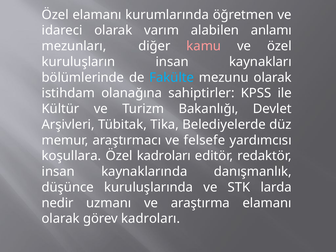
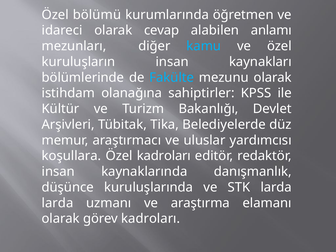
Özel elamanı: elamanı -> bölümü
varım: varım -> cevap
kamu colour: pink -> light blue
felsefe: felsefe -> uluslar
nedir at (58, 203): nedir -> larda
